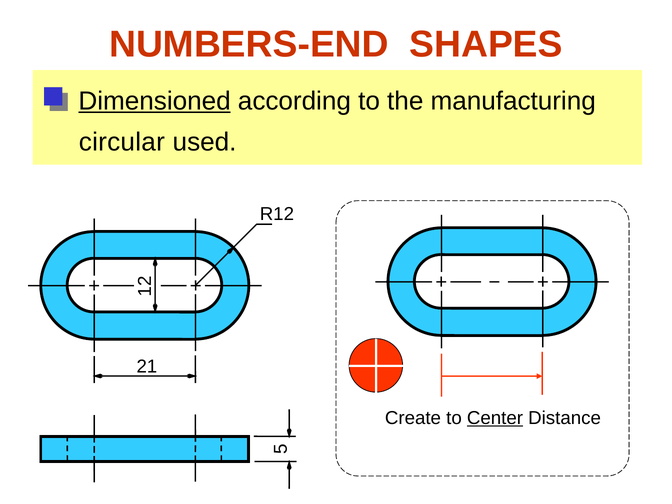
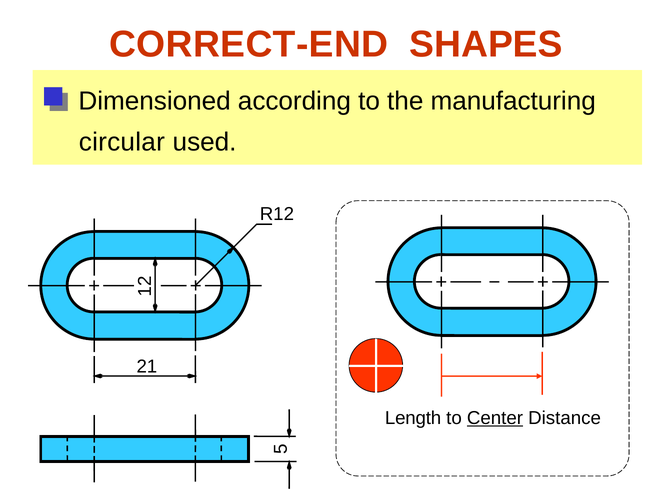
NUMBERS-END: NUMBERS-END -> CORRECT-END
Dimensioned underline: present -> none
Create: Create -> Length
